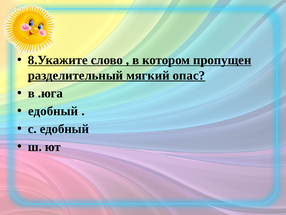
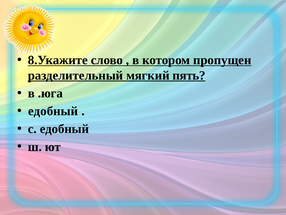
опас: опас -> пять
